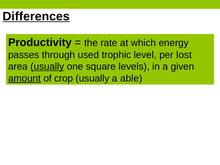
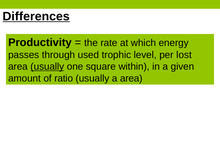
levels: levels -> within
amount underline: present -> none
crop: crop -> ratio
a able: able -> area
